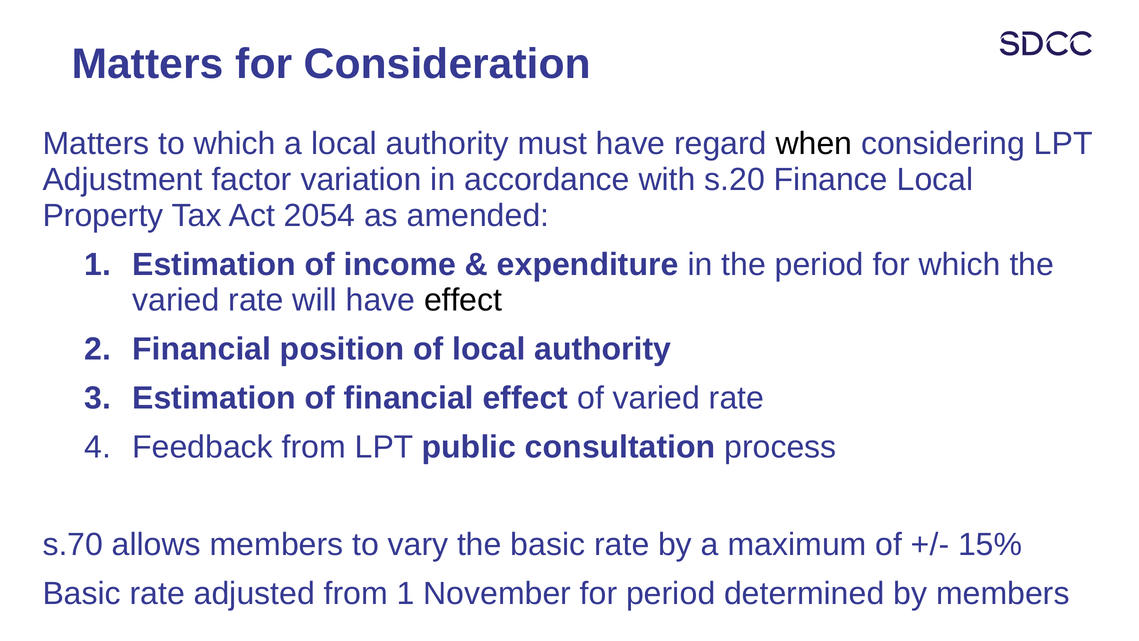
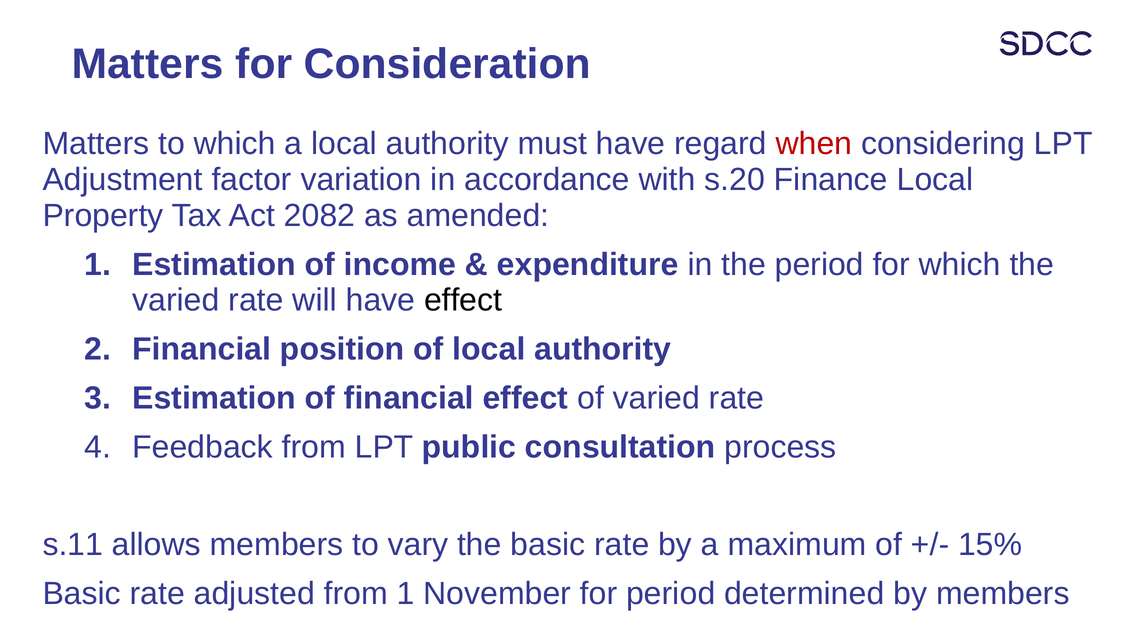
when colour: black -> red
2054: 2054 -> 2082
s.70: s.70 -> s.11
